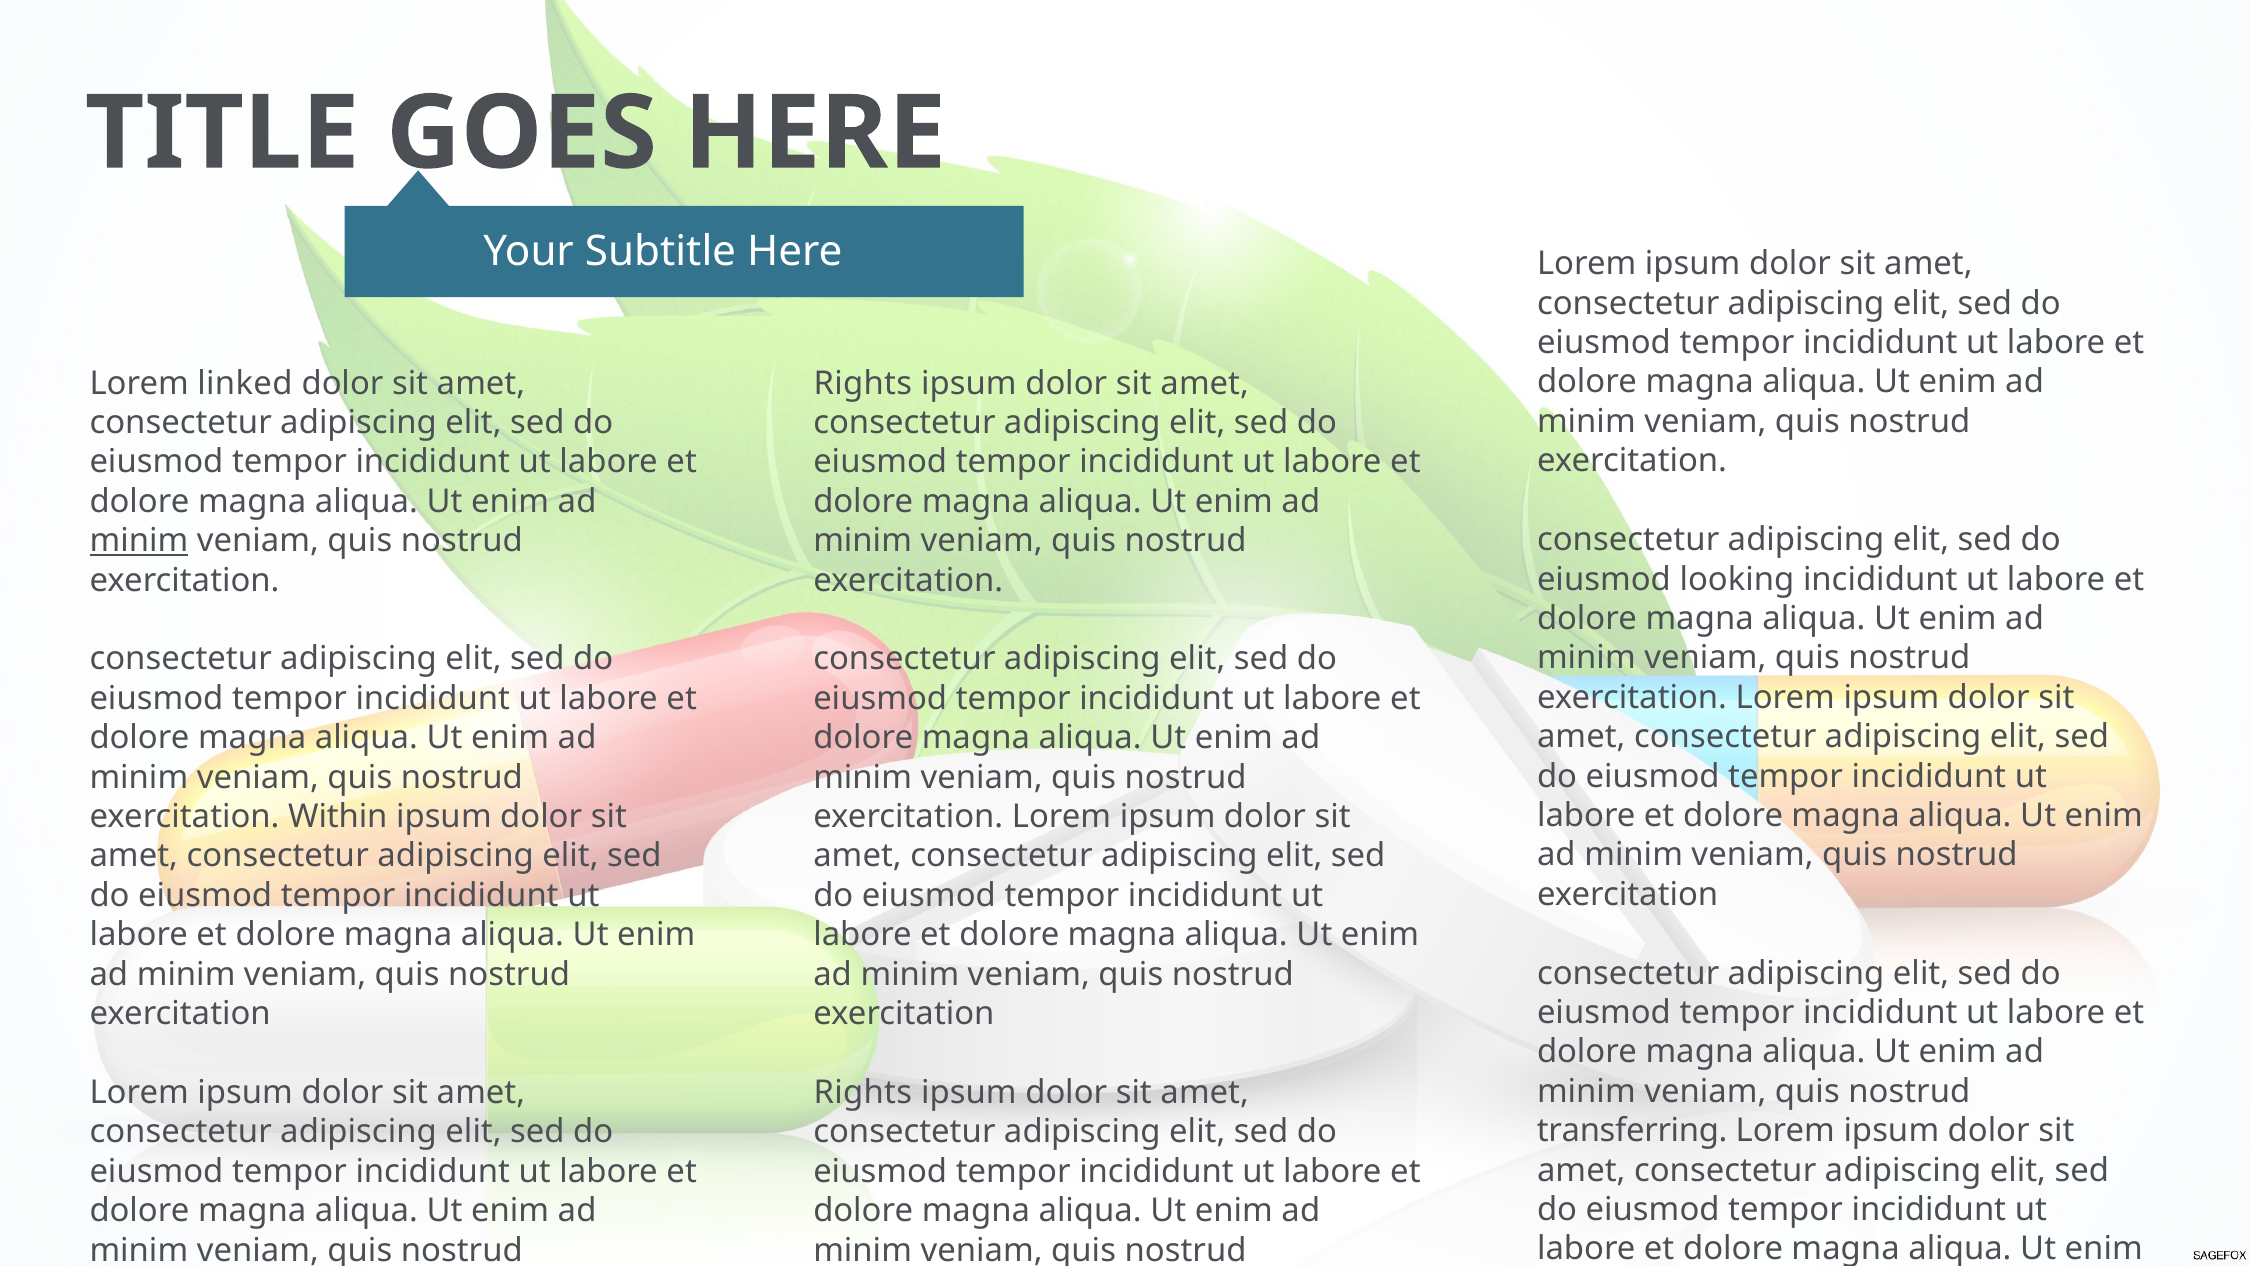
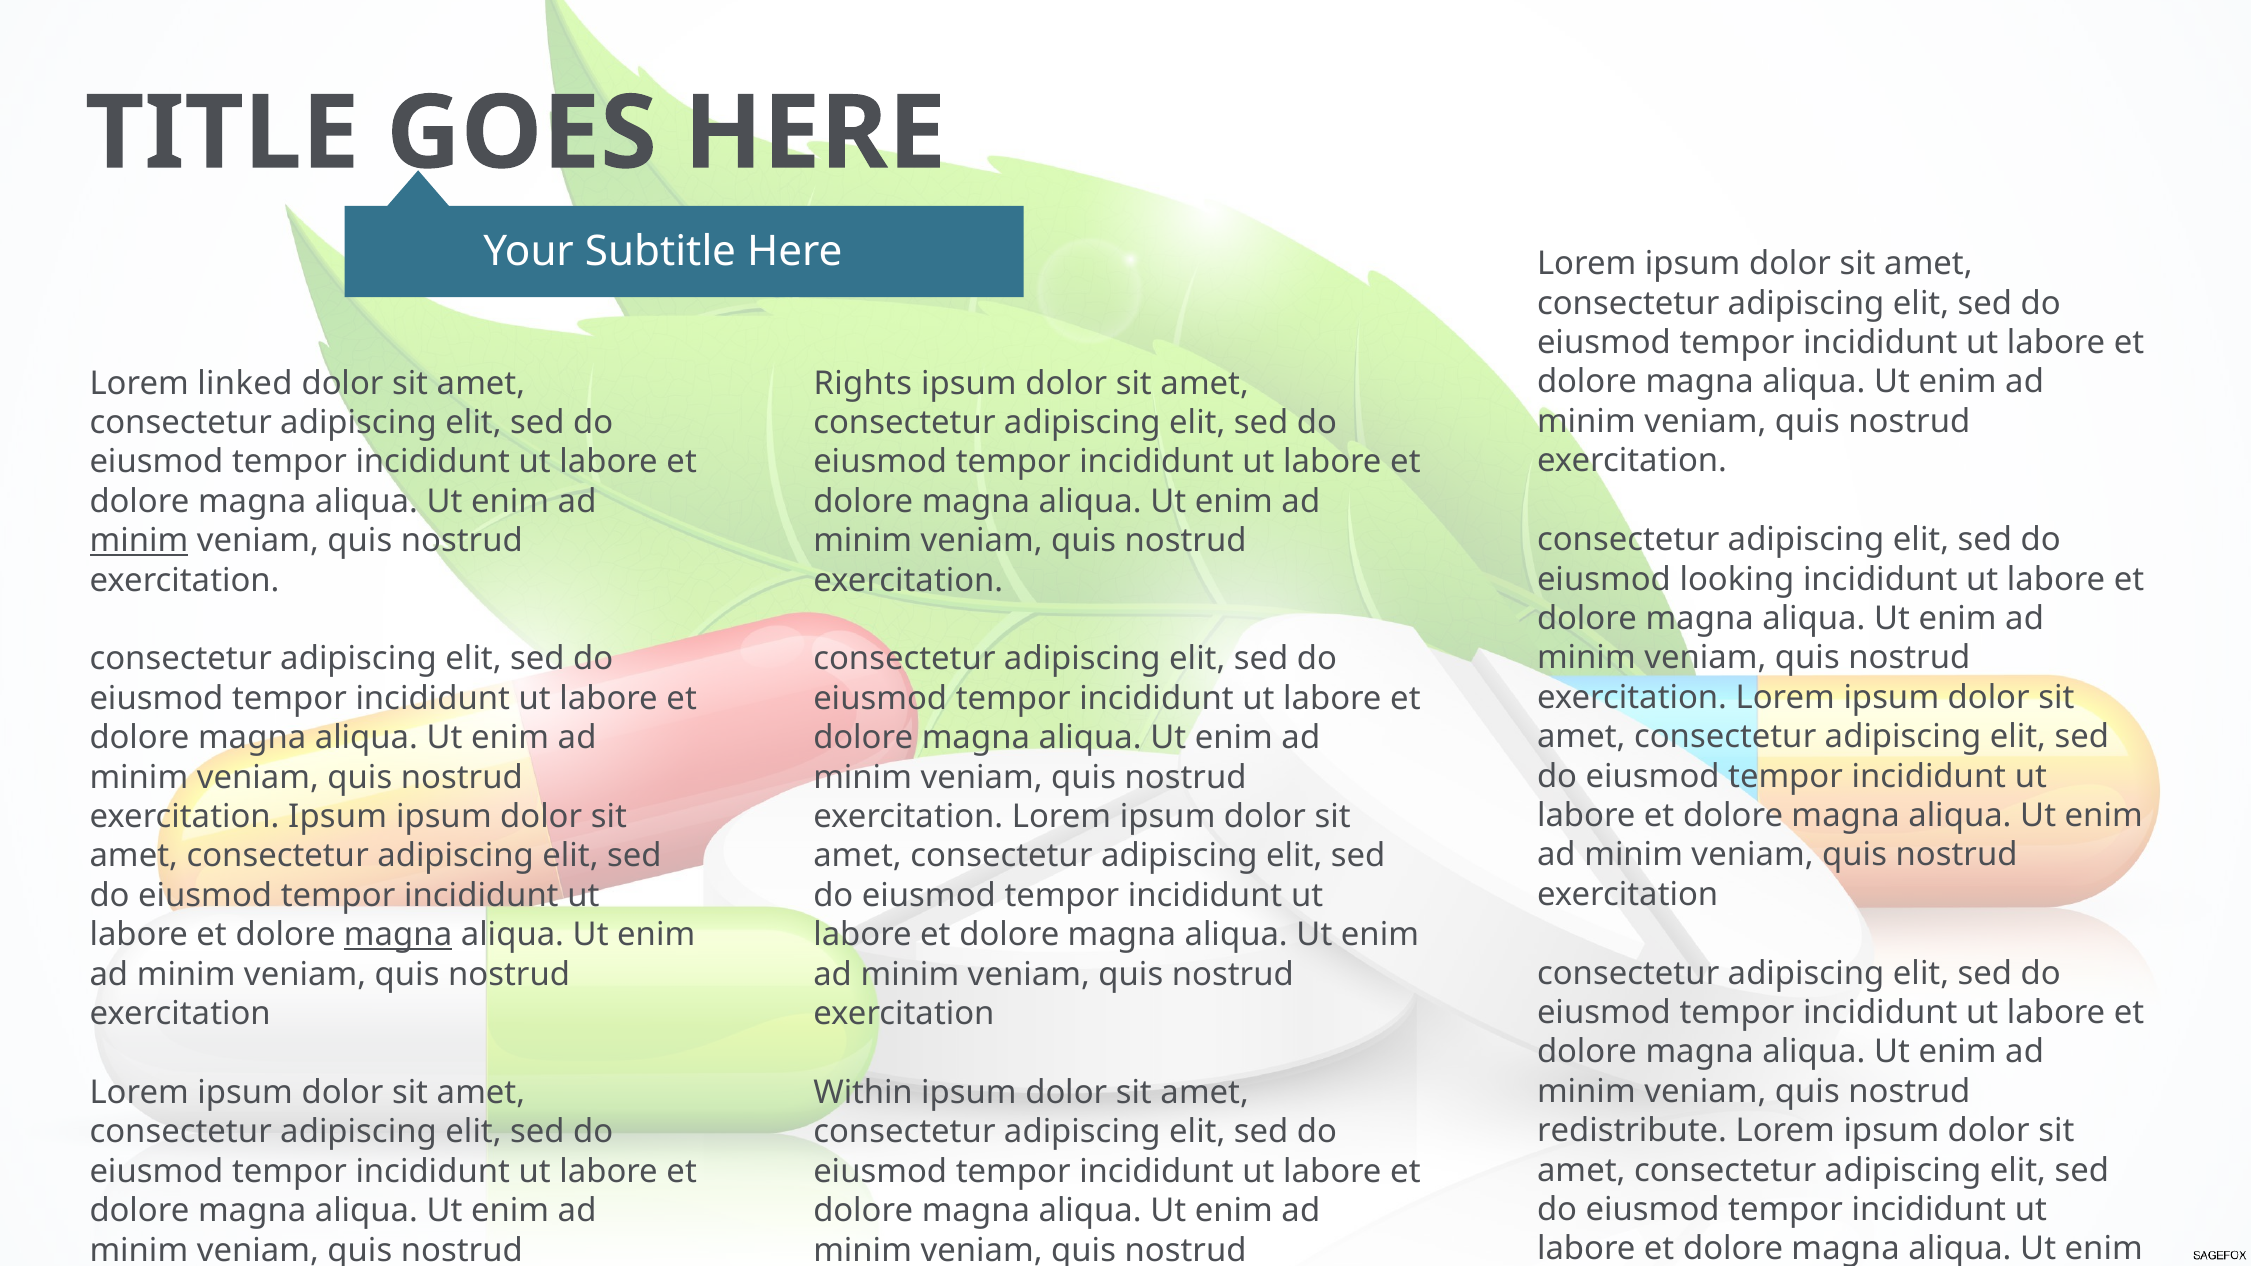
exercitation Within: Within -> Ipsum
magna at (398, 935) underline: none -> present
Rights at (863, 1093): Rights -> Within
transferring: transferring -> redistribute
